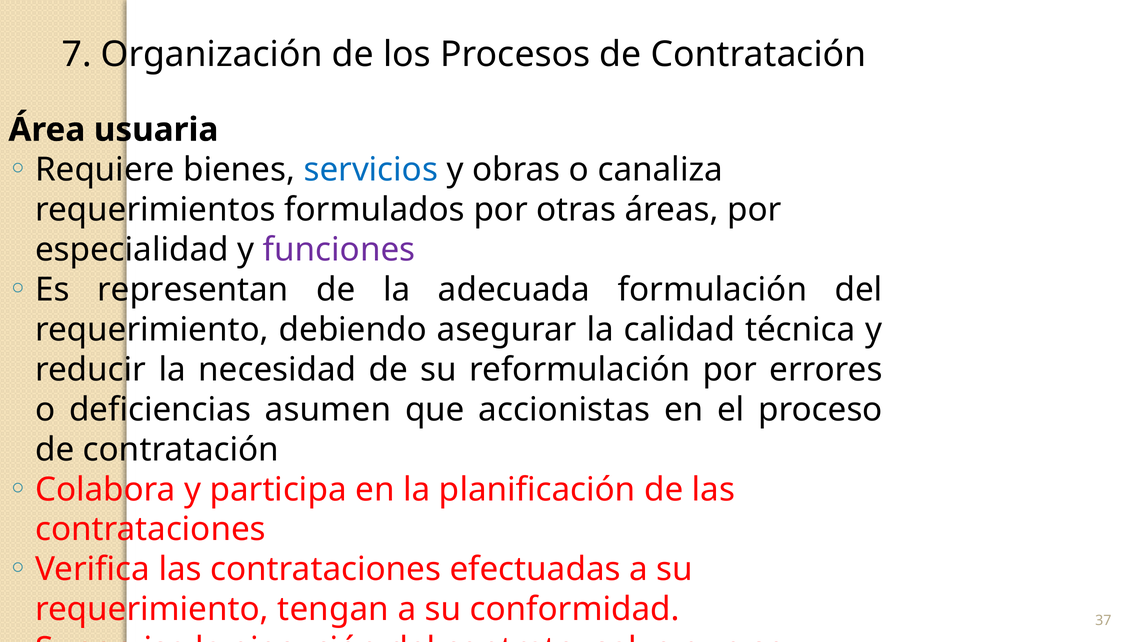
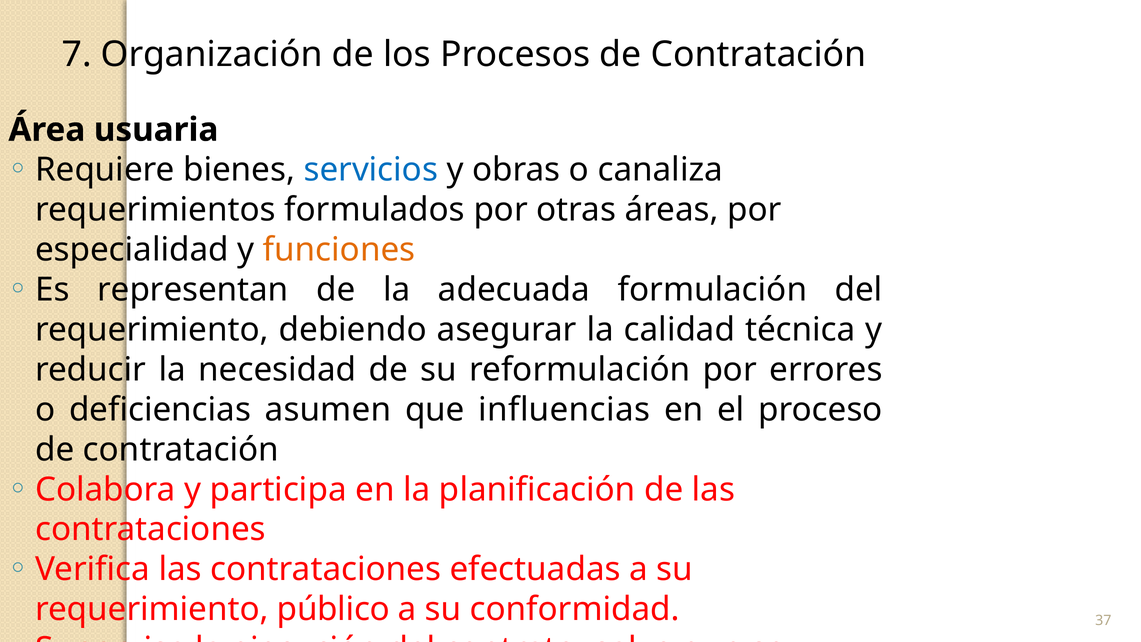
funciones colour: purple -> orange
accionistas: accionistas -> influencias
tengan: tengan -> público
